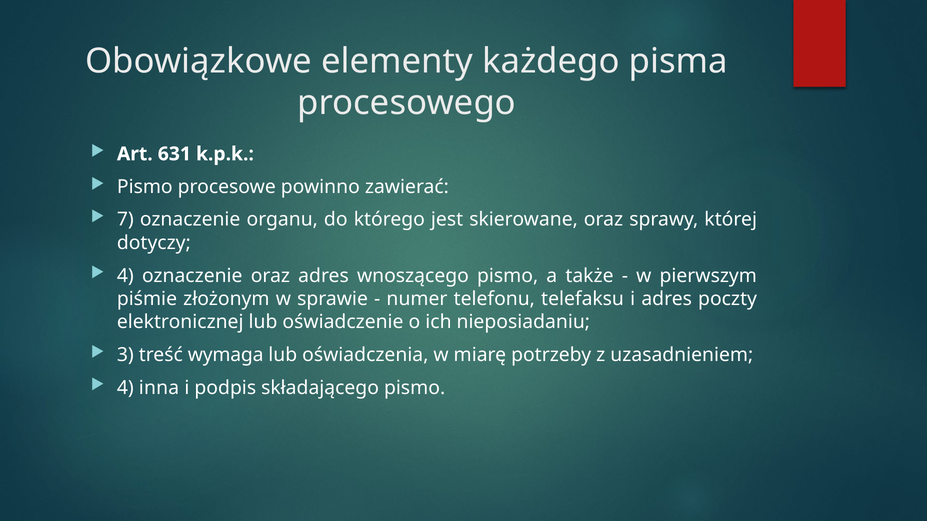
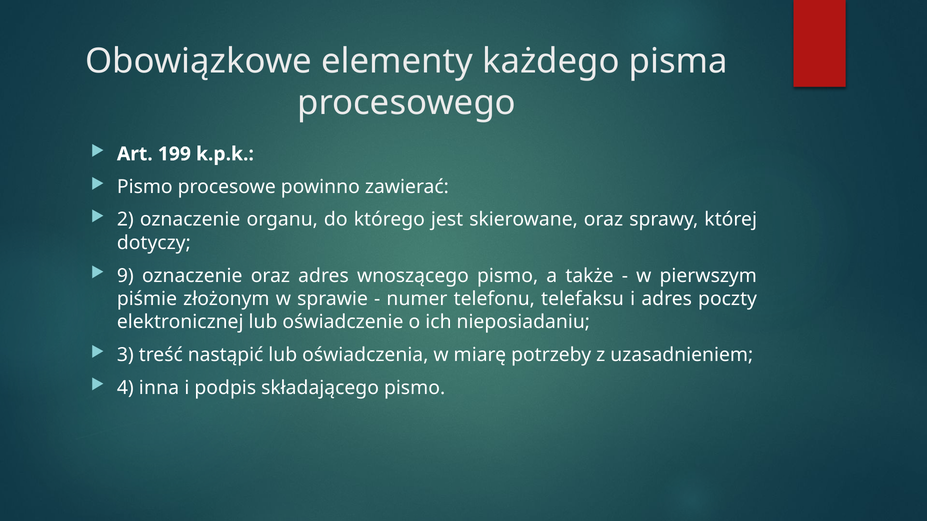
631: 631 -> 199
7: 7 -> 2
4 at (125, 276): 4 -> 9
wymaga: wymaga -> nastąpić
